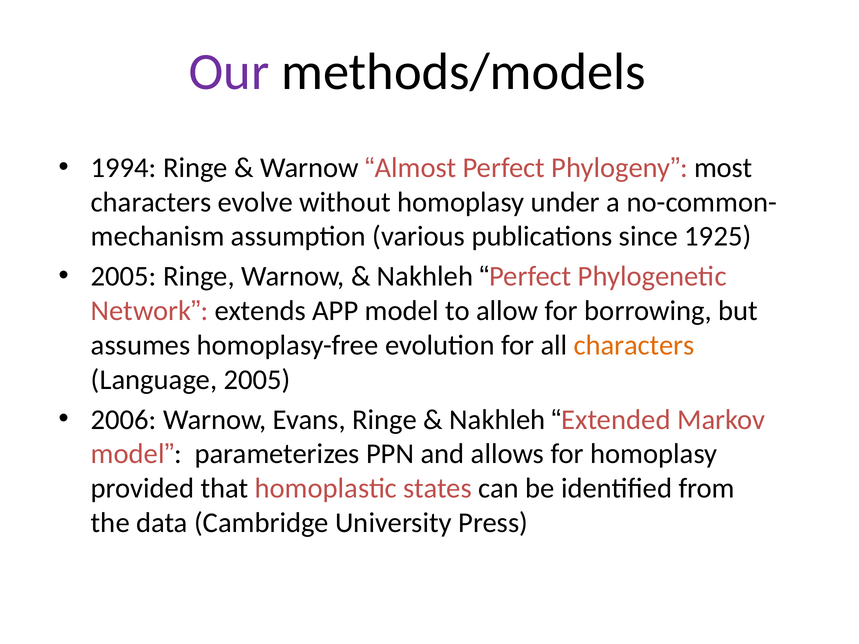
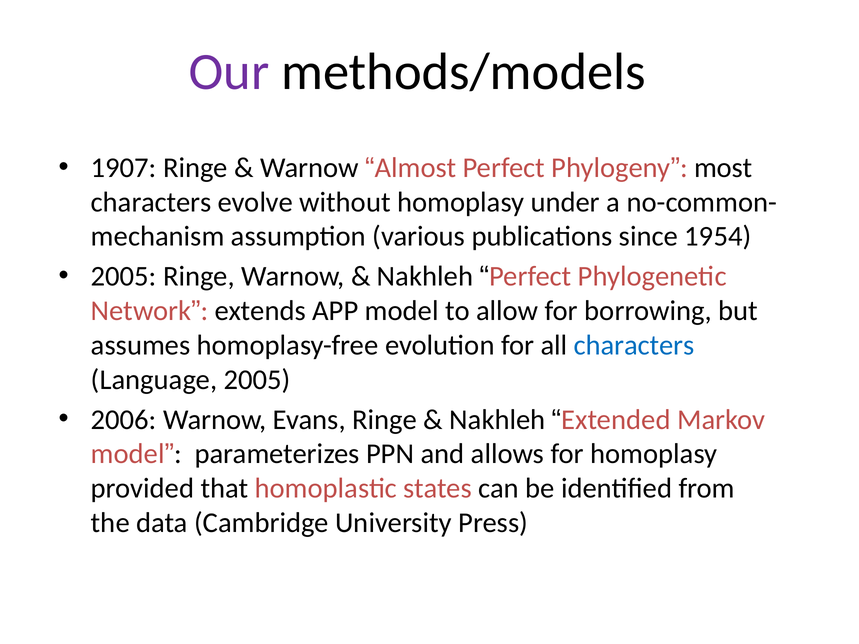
1994: 1994 -> 1907
1925: 1925 -> 1954
characters at (634, 345) colour: orange -> blue
